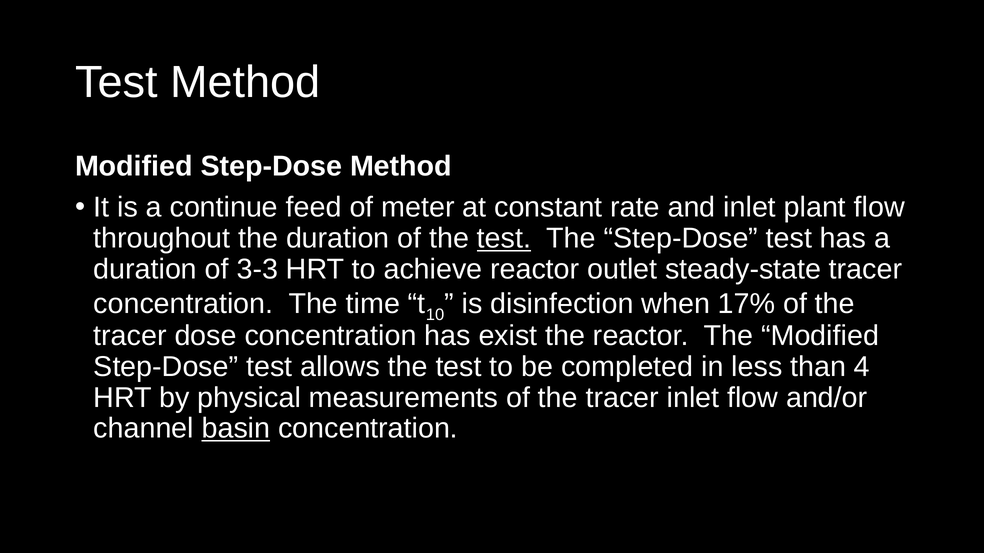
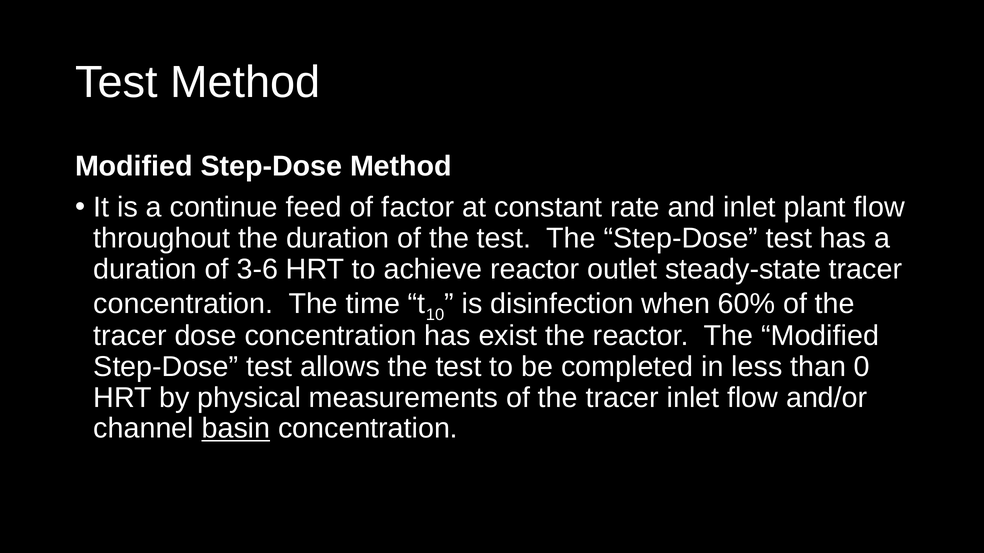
meter: meter -> factor
test at (504, 239) underline: present -> none
3-3: 3-3 -> 3-6
17%: 17% -> 60%
4: 4 -> 0
